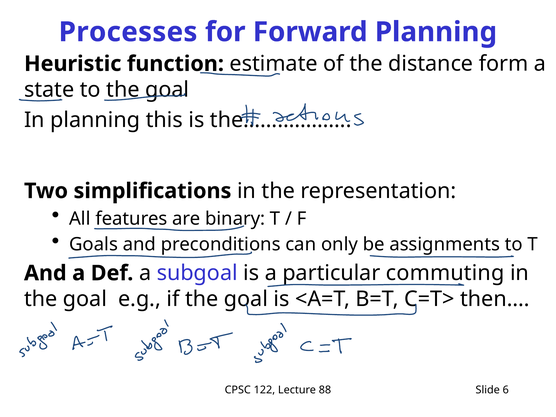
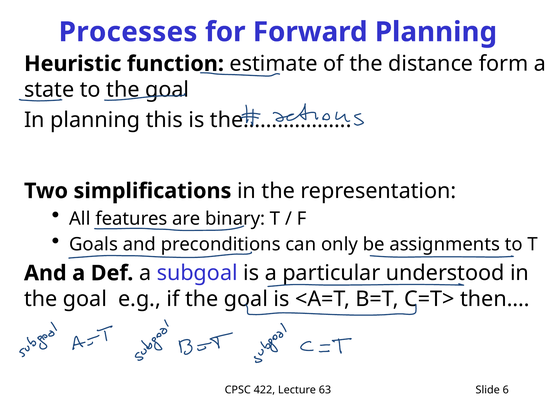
commuting: commuting -> understood
122: 122 -> 422
88: 88 -> 63
